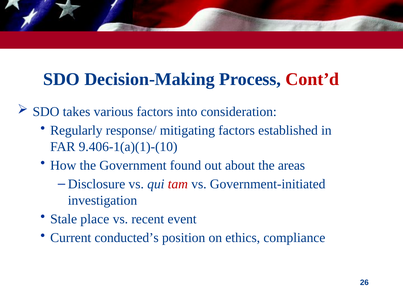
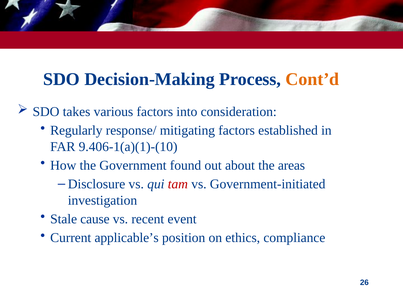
Cont’d colour: red -> orange
place: place -> cause
conducted’s: conducted’s -> applicable’s
